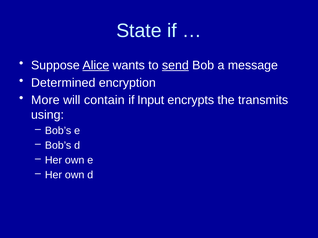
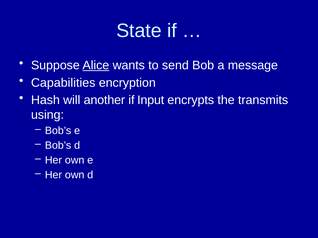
send underline: present -> none
Determined: Determined -> Capabilities
More: More -> Hash
contain: contain -> another
